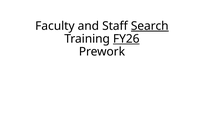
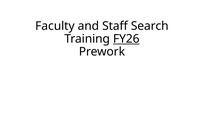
Search underline: present -> none
